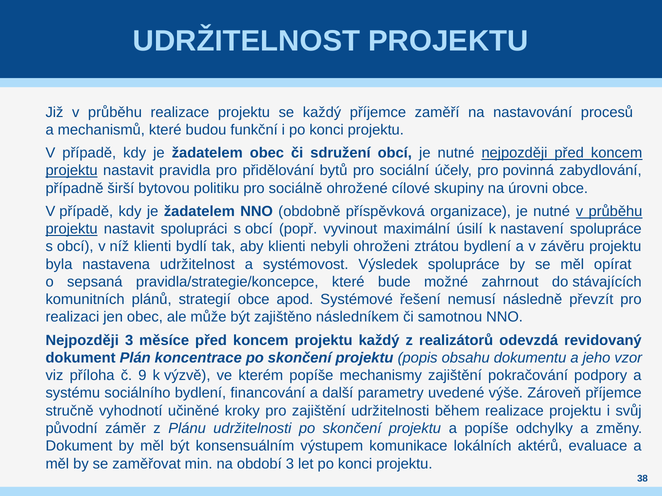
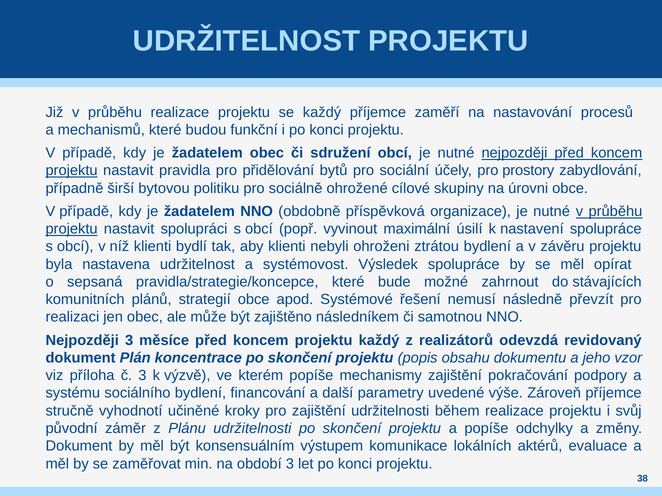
povinná: povinná -> prostory
č 9: 9 -> 3
